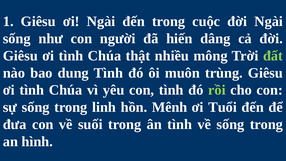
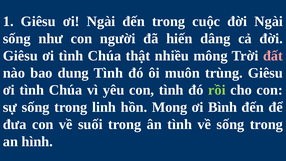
đất colour: light green -> pink
Mênh: Mênh -> Mong
Tuổi: Tuổi -> Bình
